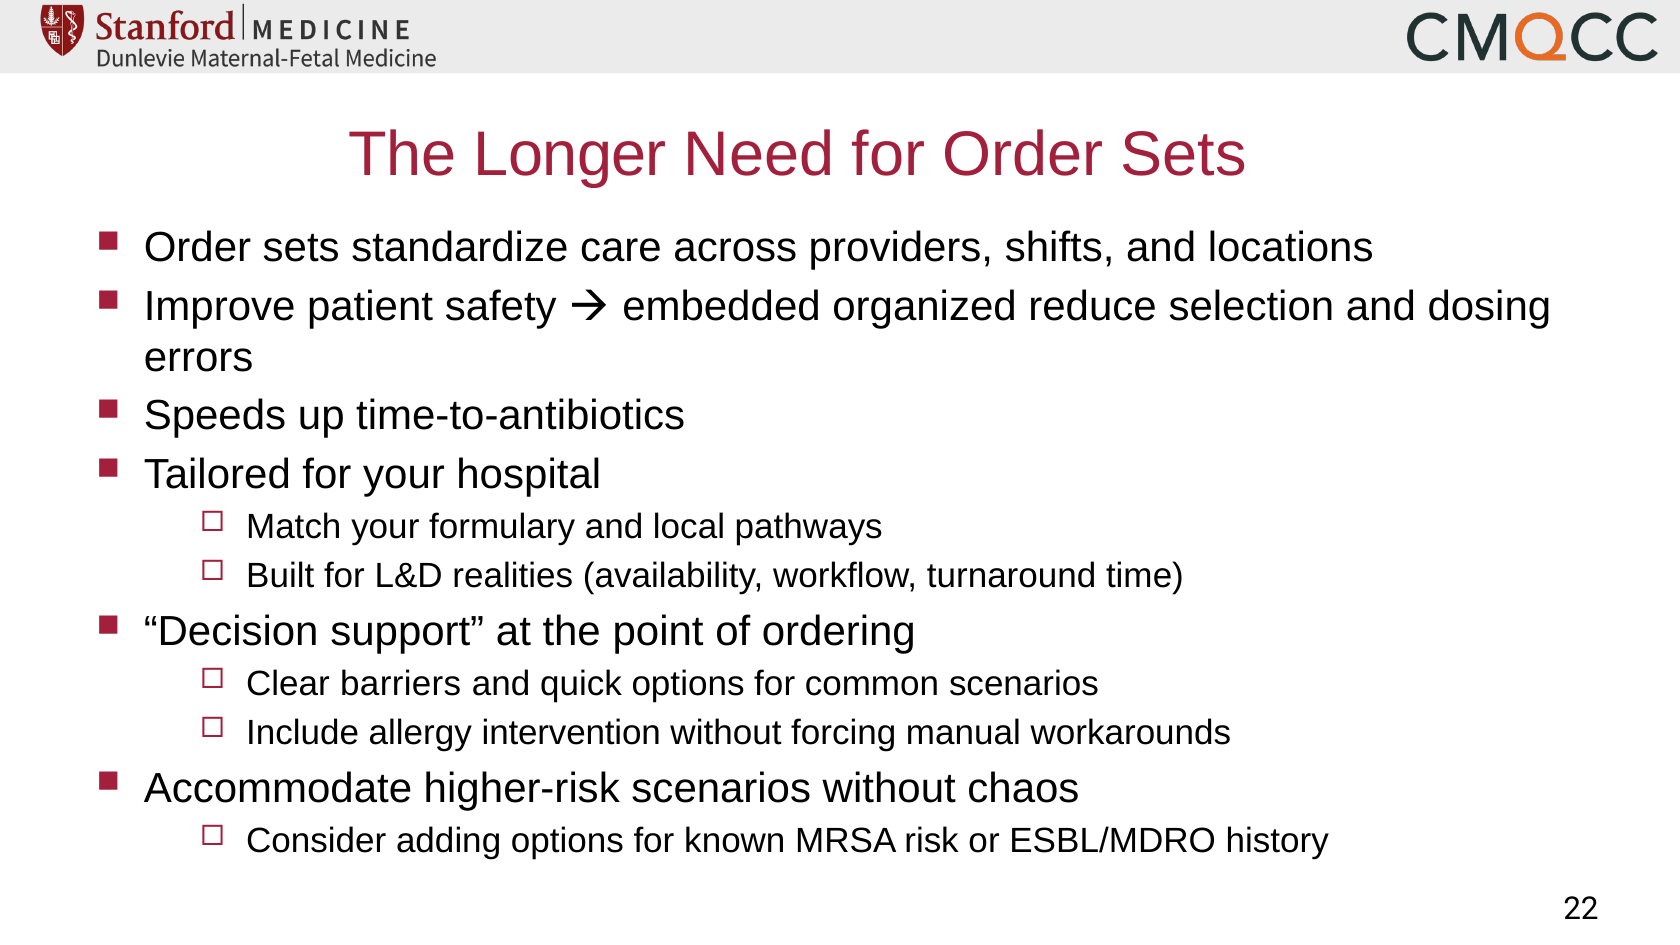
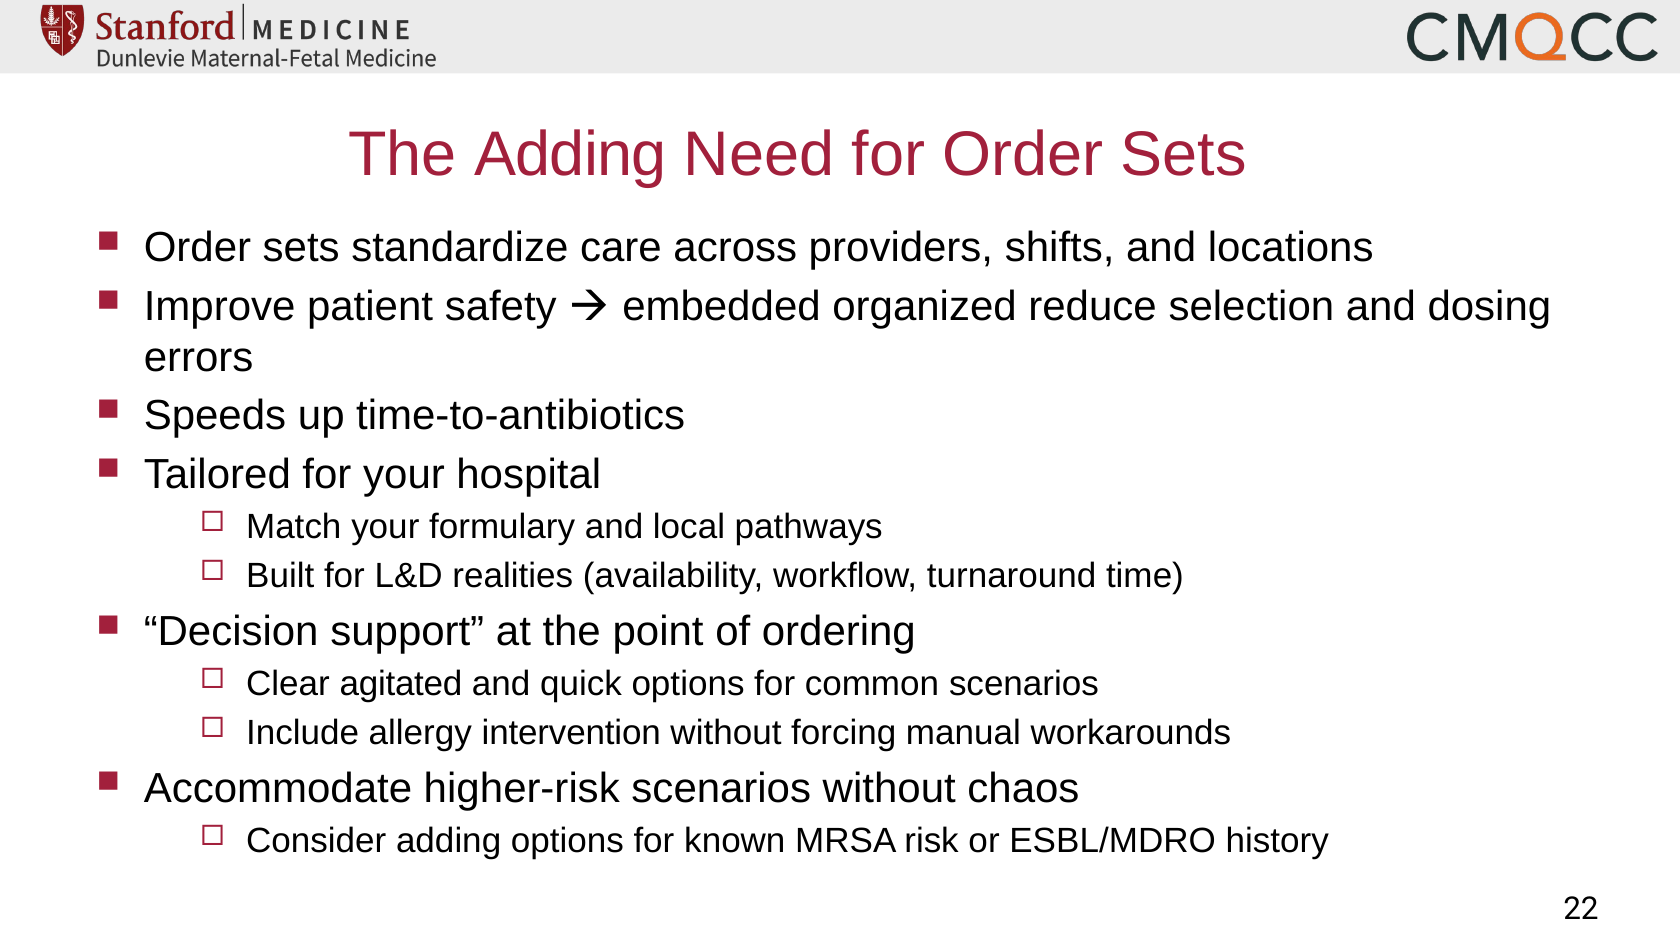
The Longer: Longer -> Adding
barriers: barriers -> agitated
